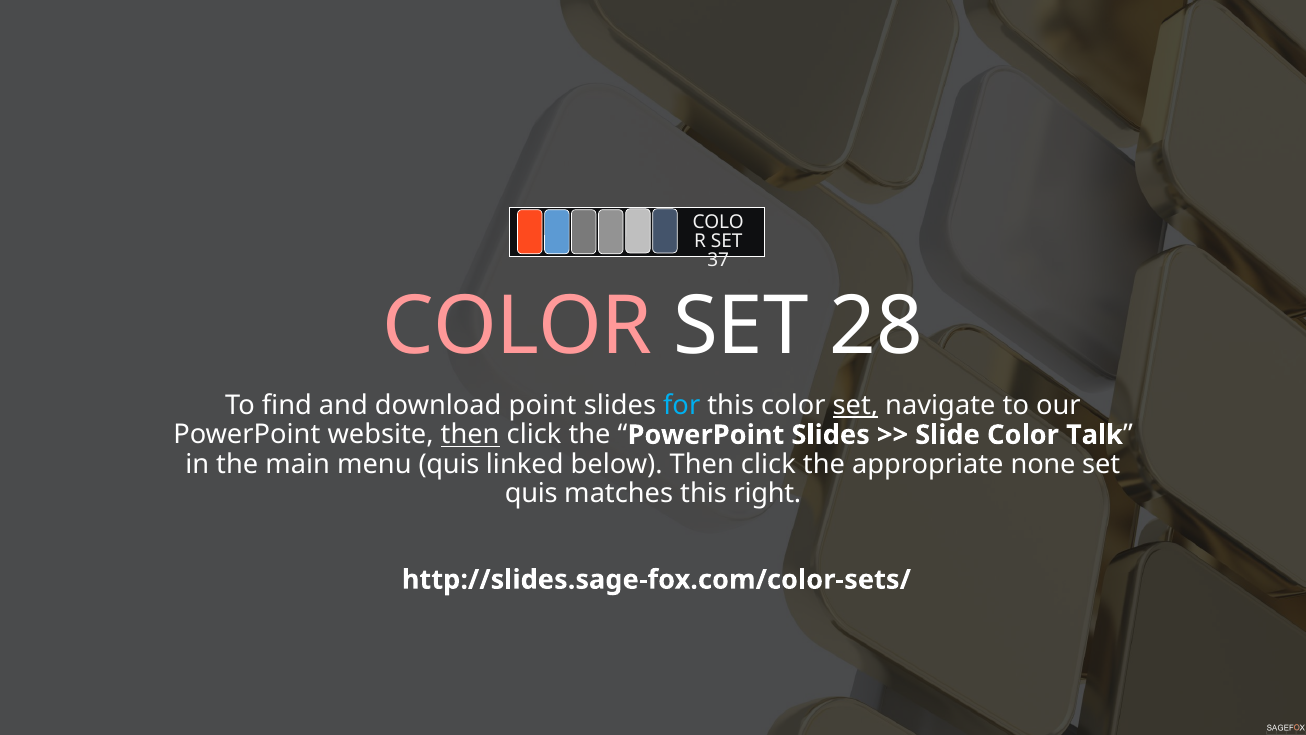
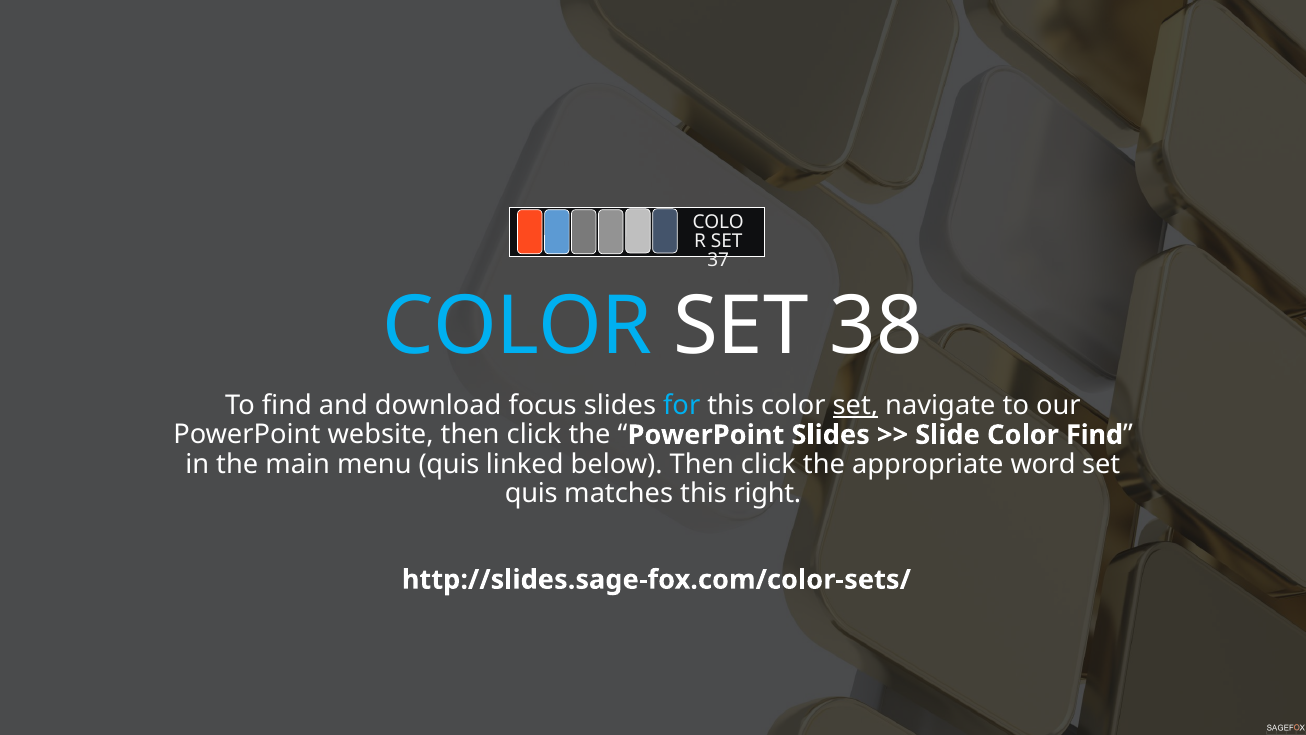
COLOR at (518, 326) colour: pink -> light blue
28: 28 -> 38
point: point -> focus
then at (470, 435) underline: present -> none
Color Talk: Talk -> Find
none: none -> word
